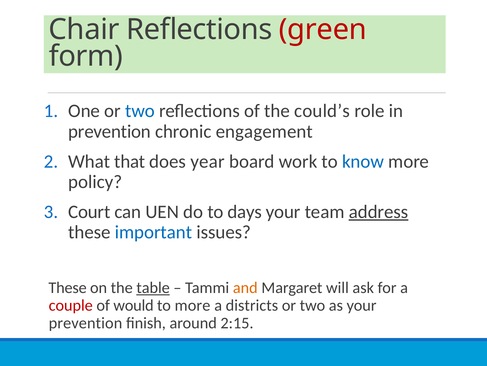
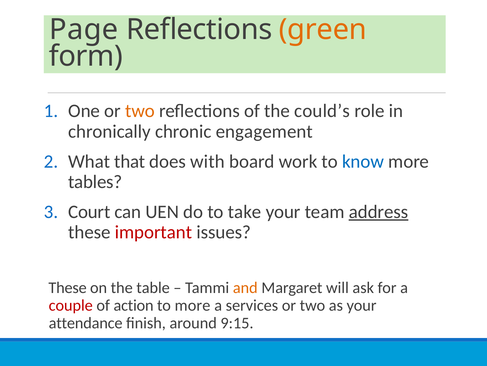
Chair: Chair -> Page
green colour: red -> orange
two at (140, 111) colour: blue -> orange
prevention at (110, 131): prevention -> chronically
year: year -> with
policy: policy -> tables
days: days -> take
important colour: blue -> red
table underline: present -> none
would: would -> action
districts: districts -> services
prevention at (85, 322): prevention -> attendance
2:15: 2:15 -> 9:15
